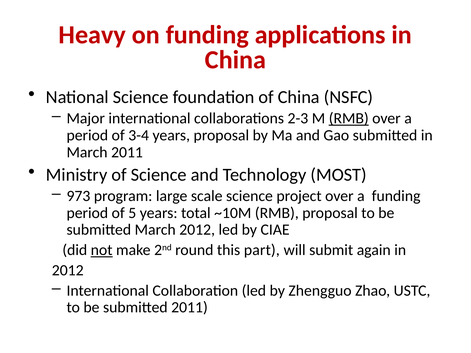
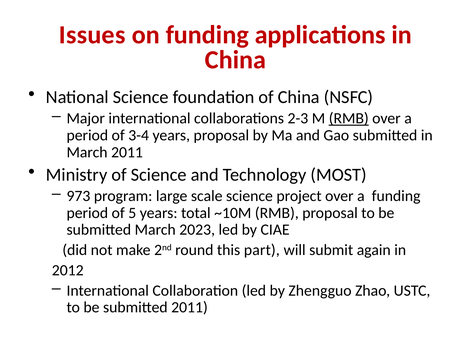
Heavy: Heavy -> Issues
March 2012: 2012 -> 2023
not underline: present -> none
